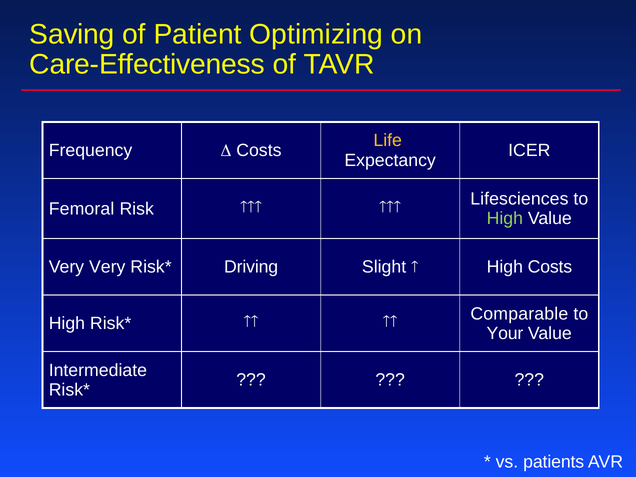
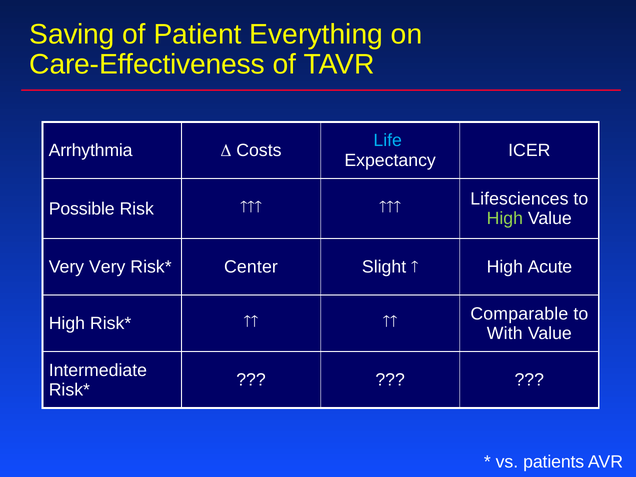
Optimizing: Optimizing -> Everything
Life colour: yellow -> light blue
Frequency: Frequency -> Arrhythmia
Femoral: Femoral -> Possible
Driving: Driving -> Center
High Costs: Costs -> Acute
Your: Your -> With
